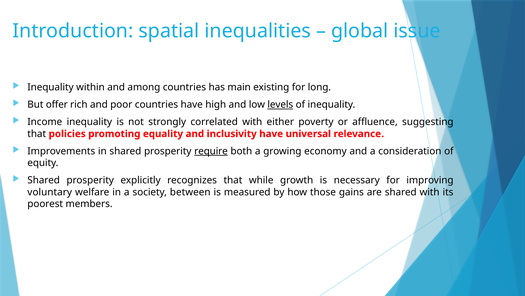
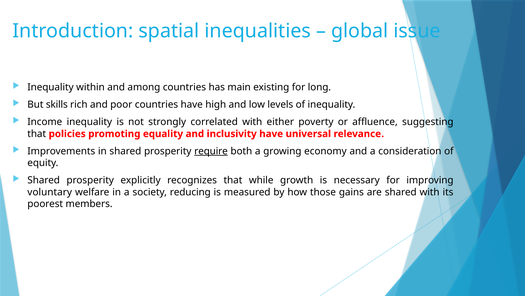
offer: offer -> skills
levels underline: present -> none
between: between -> reducing
